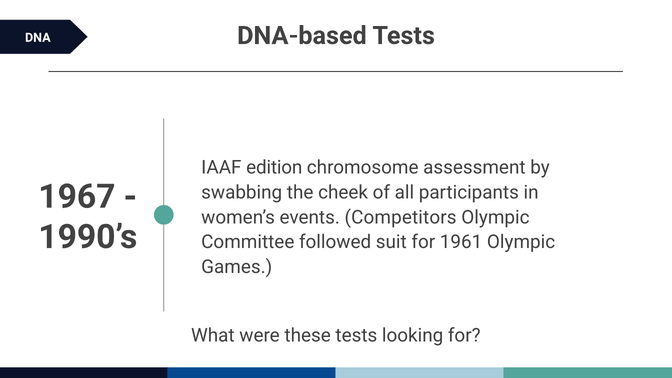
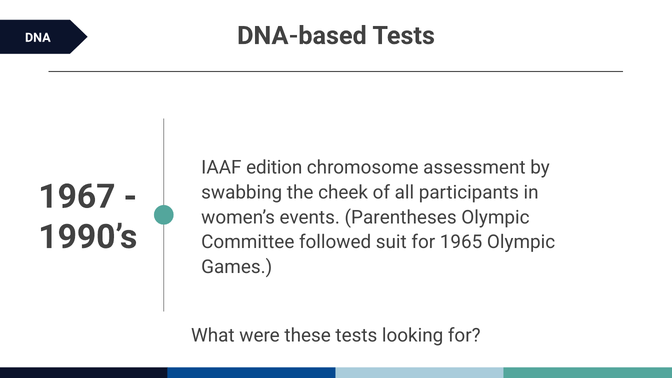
Competitors: Competitors -> Parentheses
1961: 1961 -> 1965
